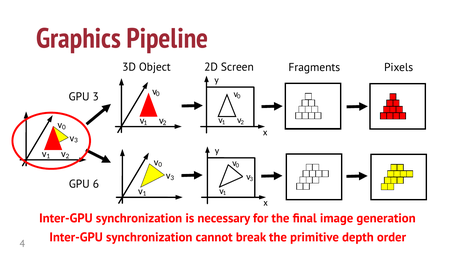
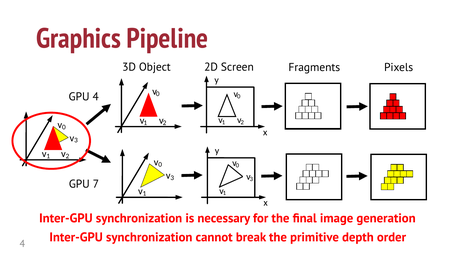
GPU 3: 3 -> 4
6: 6 -> 7
